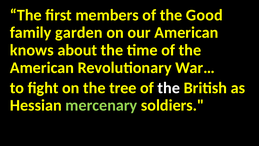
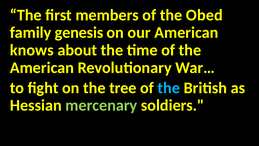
Good: Good -> Obed
garden: garden -> genesis
the at (169, 88) colour: white -> light blue
